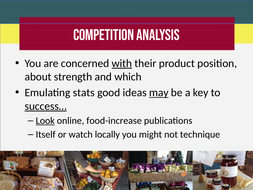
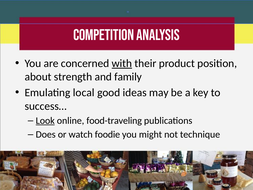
which: which -> family
stats: stats -> local
may underline: present -> none
success… underline: present -> none
food-increase: food-increase -> food-traveling
Itself: Itself -> Does
locally: locally -> foodie
